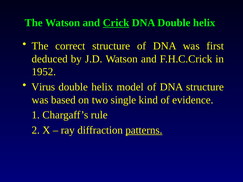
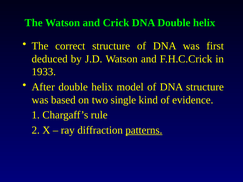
Crick underline: present -> none
1952: 1952 -> 1933
Virus: Virus -> After
